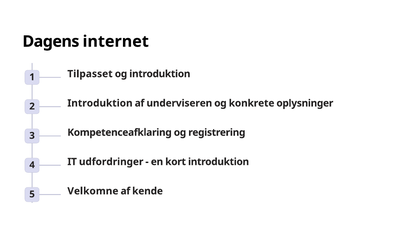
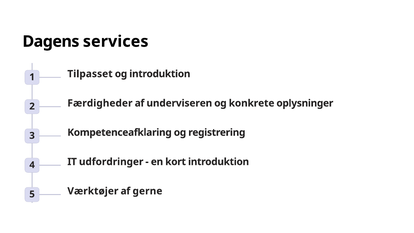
internet: internet -> services
2 Introduktion: Introduktion -> Færdigheder
Velkomne: Velkomne -> Værktøjer
kende: kende -> gerne
